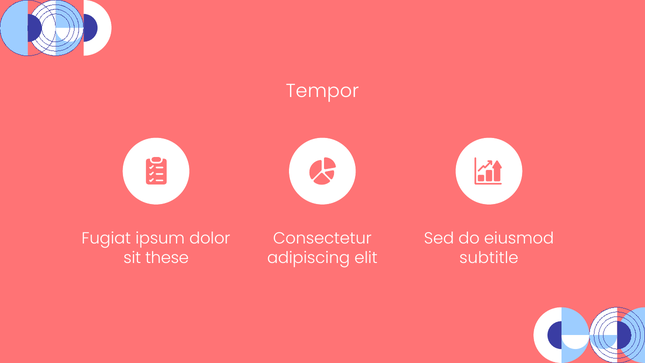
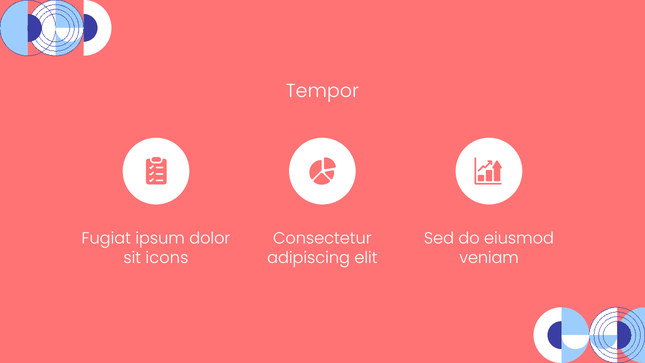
these: these -> icons
subtitle: subtitle -> veniam
